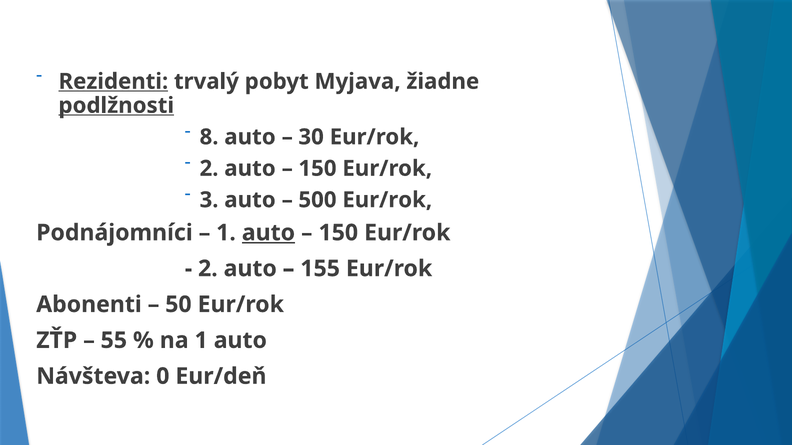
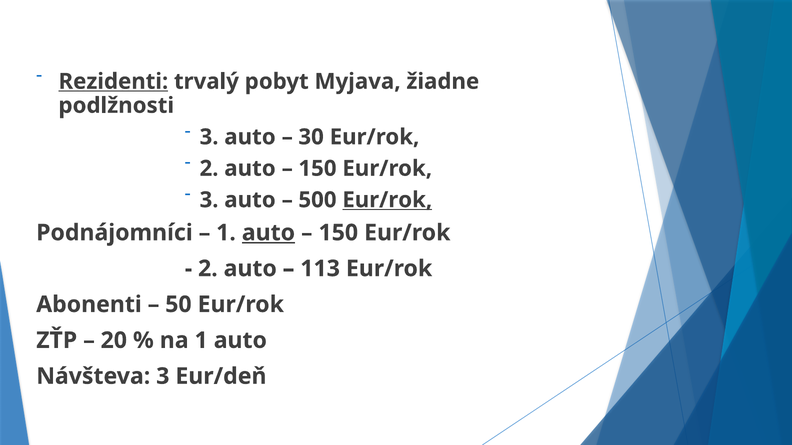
podlžnosti underline: present -> none
8 at (209, 137): 8 -> 3
Eur/rok at (387, 200) underline: none -> present
155: 155 -> 113
55: 55 -> 20
Návšteva 0: 0 -> 3
